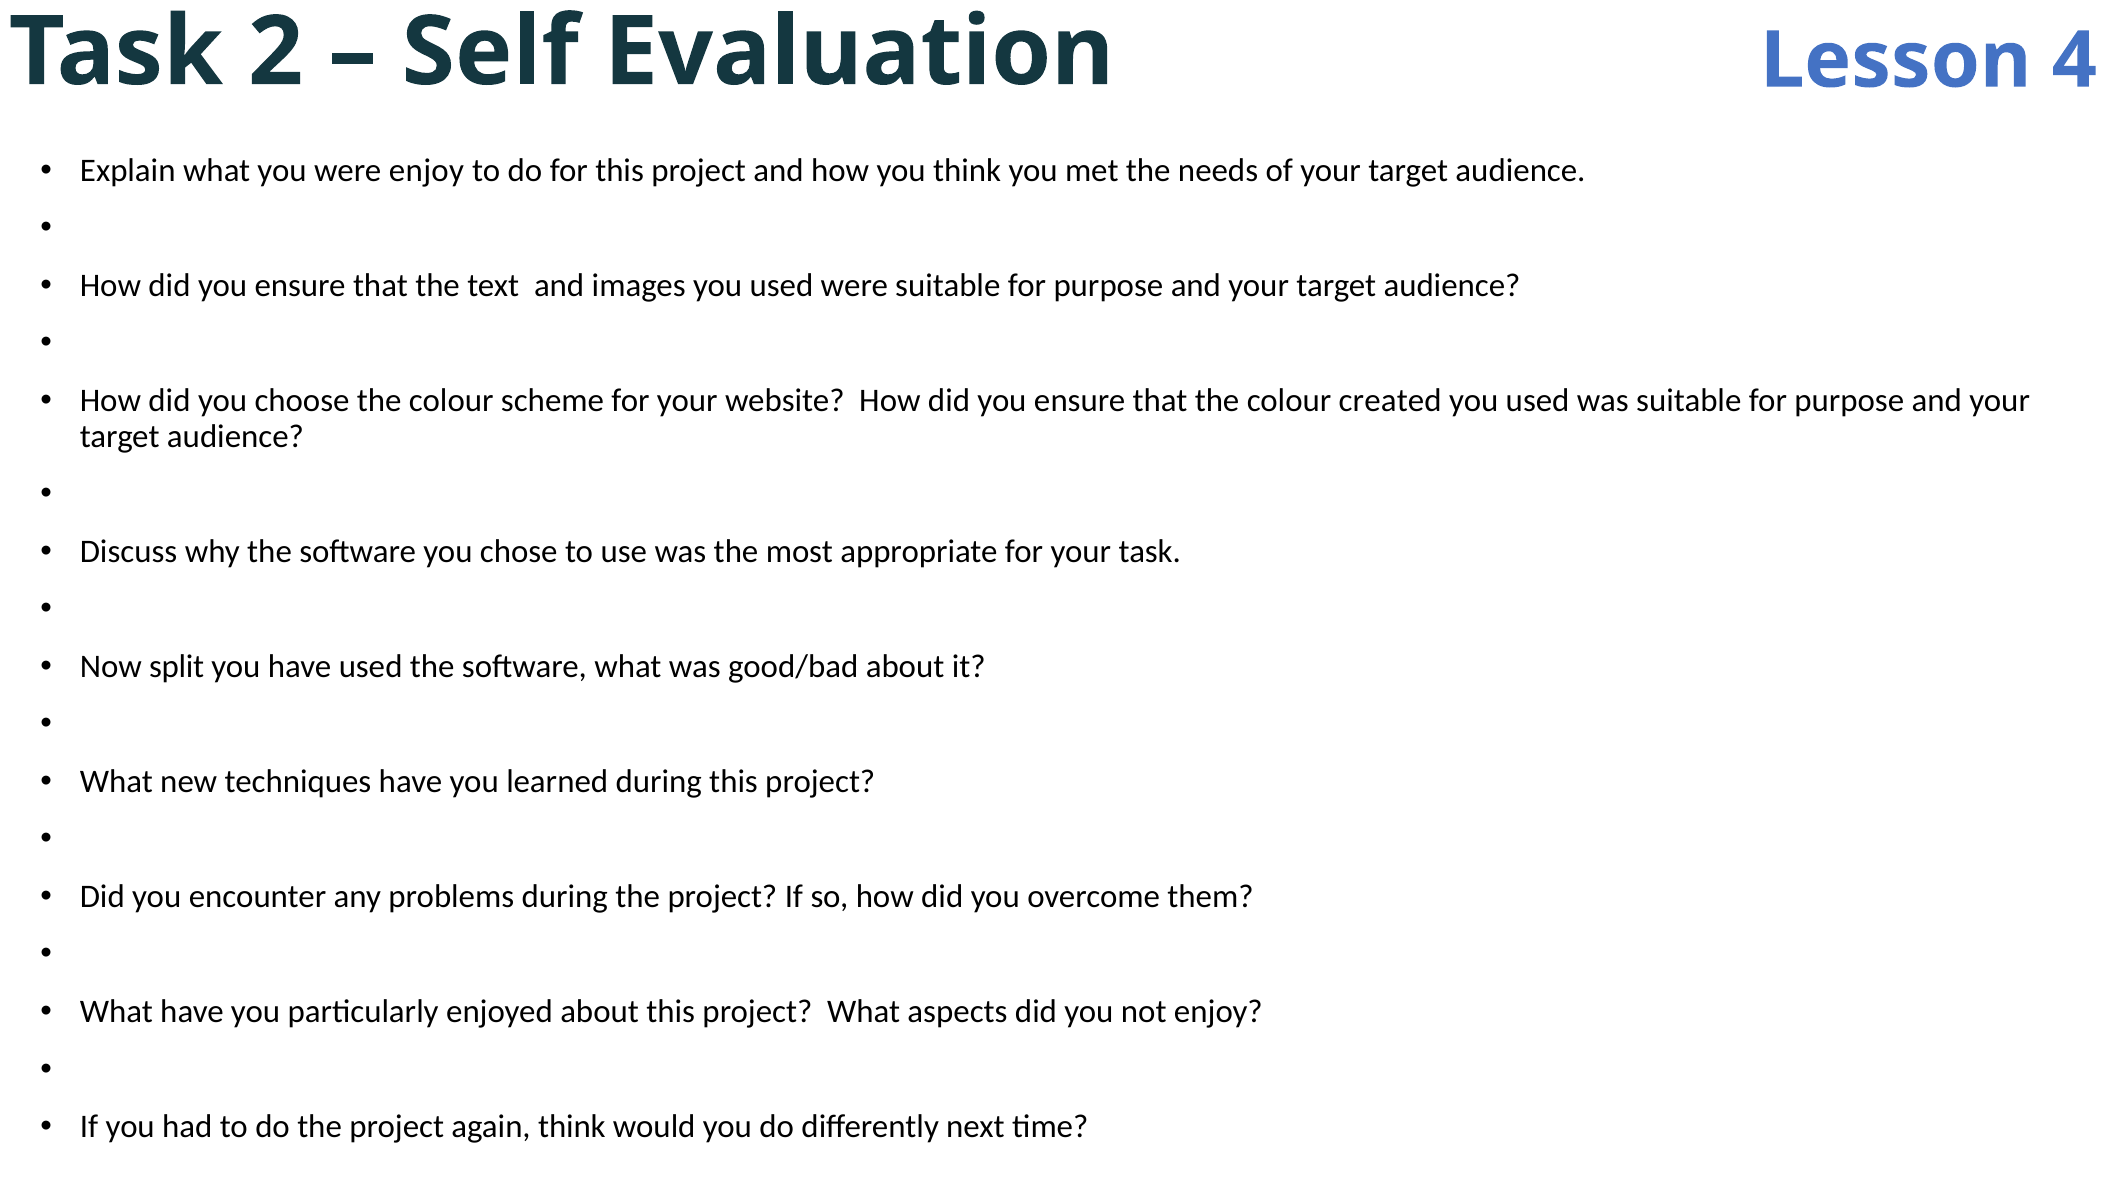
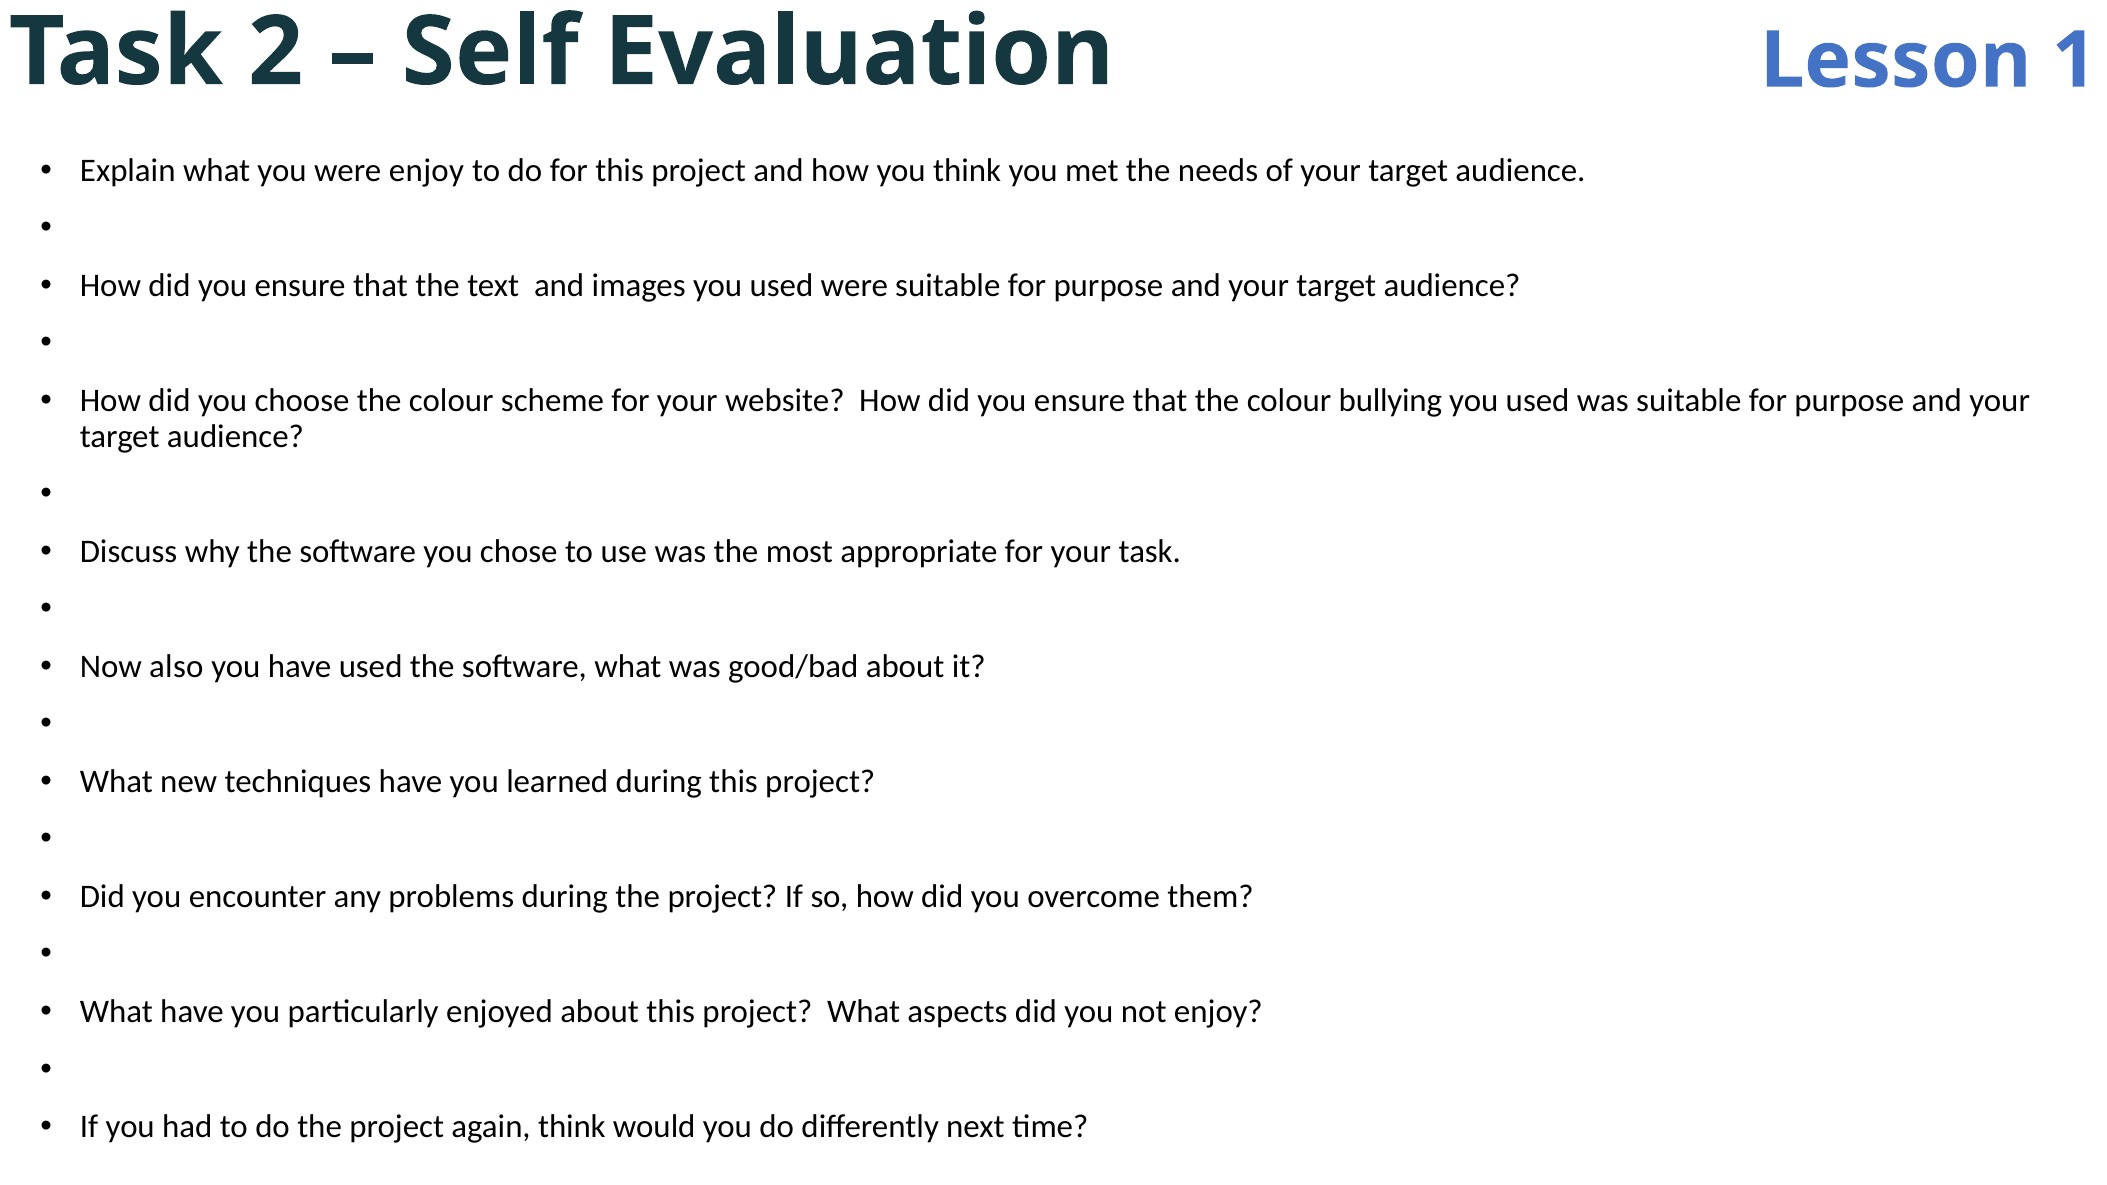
4: 4 -> 1
created: created -> bullying
split: split -> also
